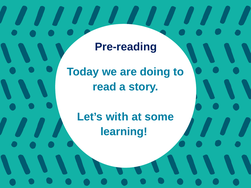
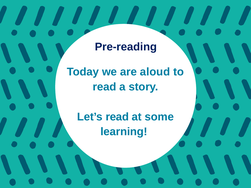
doing: doing -> aloud
Let’s with: with -> read
